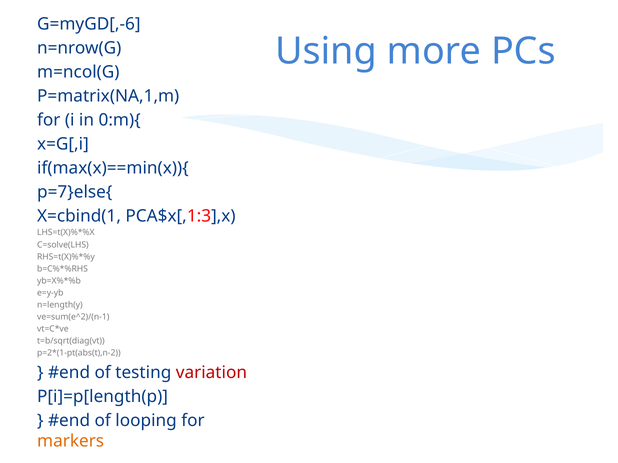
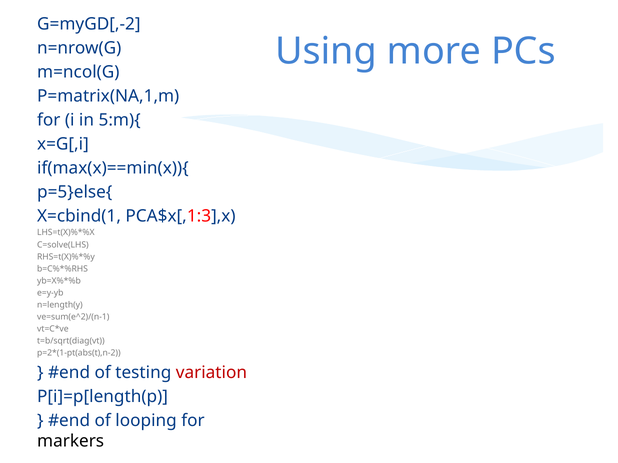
G=myGD[,-6: G=myGD[,-6 -> G=myGD[,-2
0:m){: 0:m){ -> 5:m){
p=7}else{: p=7}else{ -> p=5}else{
markers colour: orange -> black
